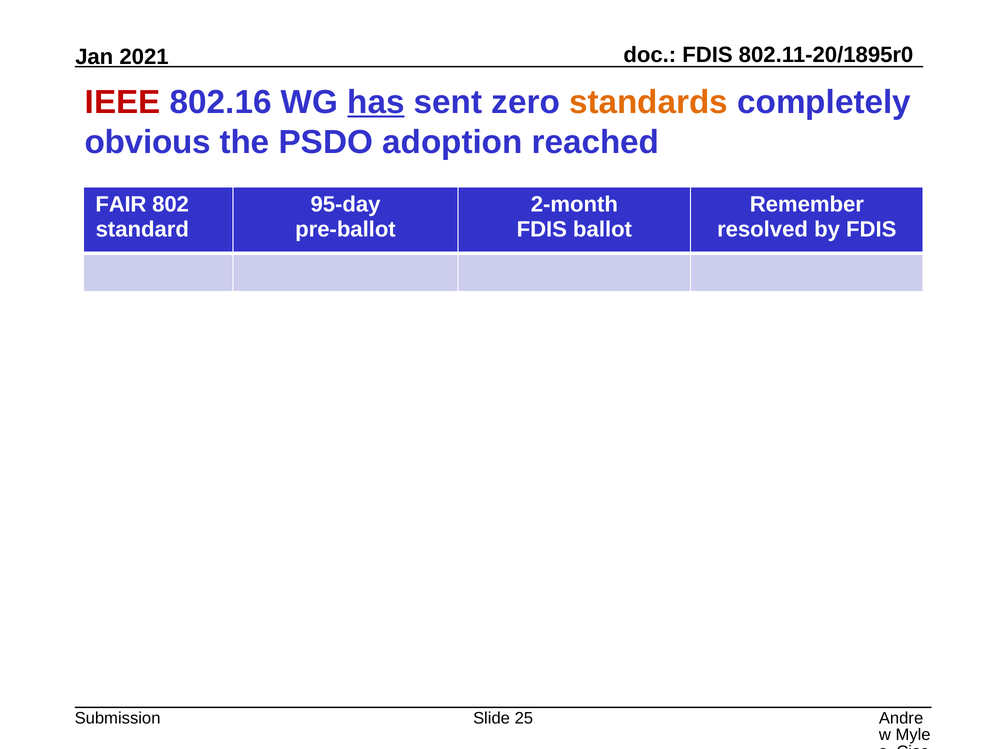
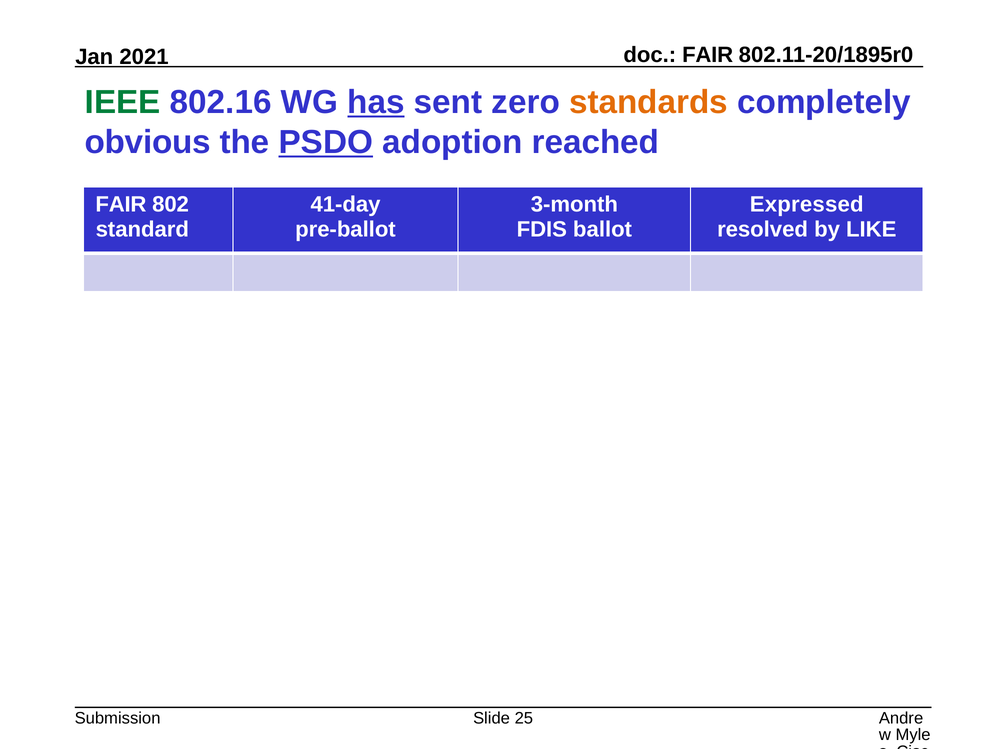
FDIS at (708, 55): FDIS -> FAIR
IEEE colour: red -> green
PSDO underline: none -> present
95-day: 95-day -> 41-day
2-month: 2-month -> 3-month
Remember: Remember -> Expressed
by FDIS: FDIS -> LIKE
